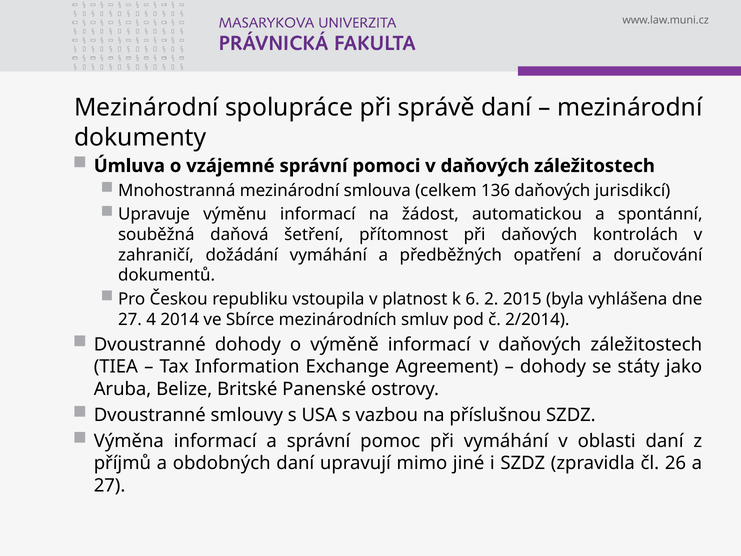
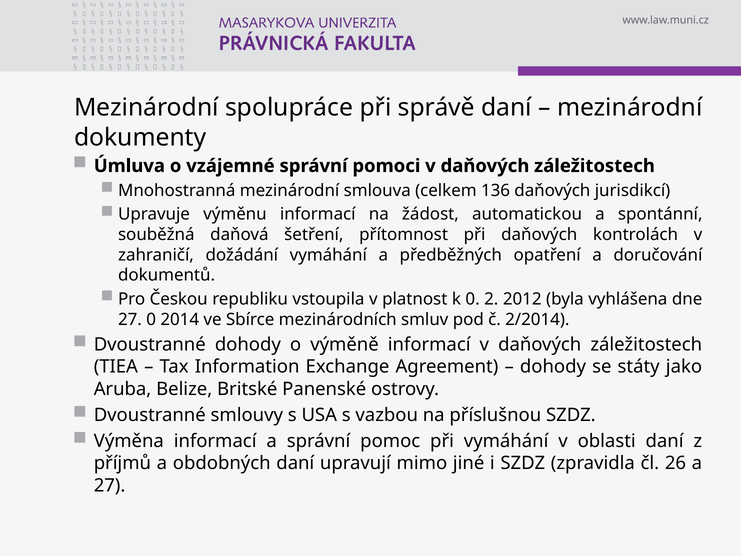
k 6: 6 -> 0
2015: 2015 -> 2012
27 4: 4 -> 0
